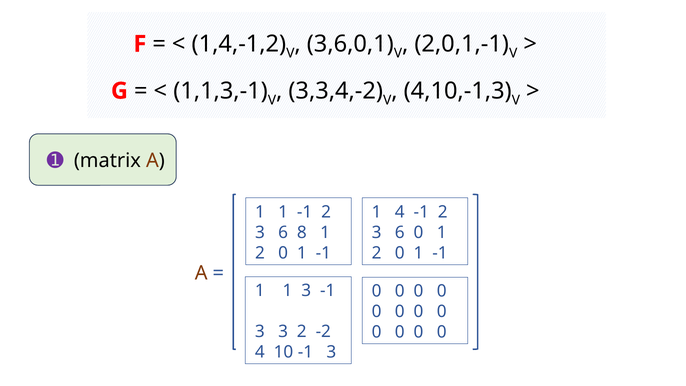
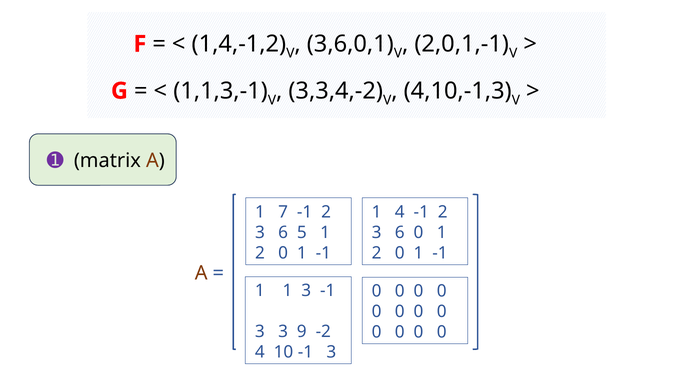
1 at (283, 212): 1 -> 7
8: 8 -> 5
3 2: 2 -> 9
